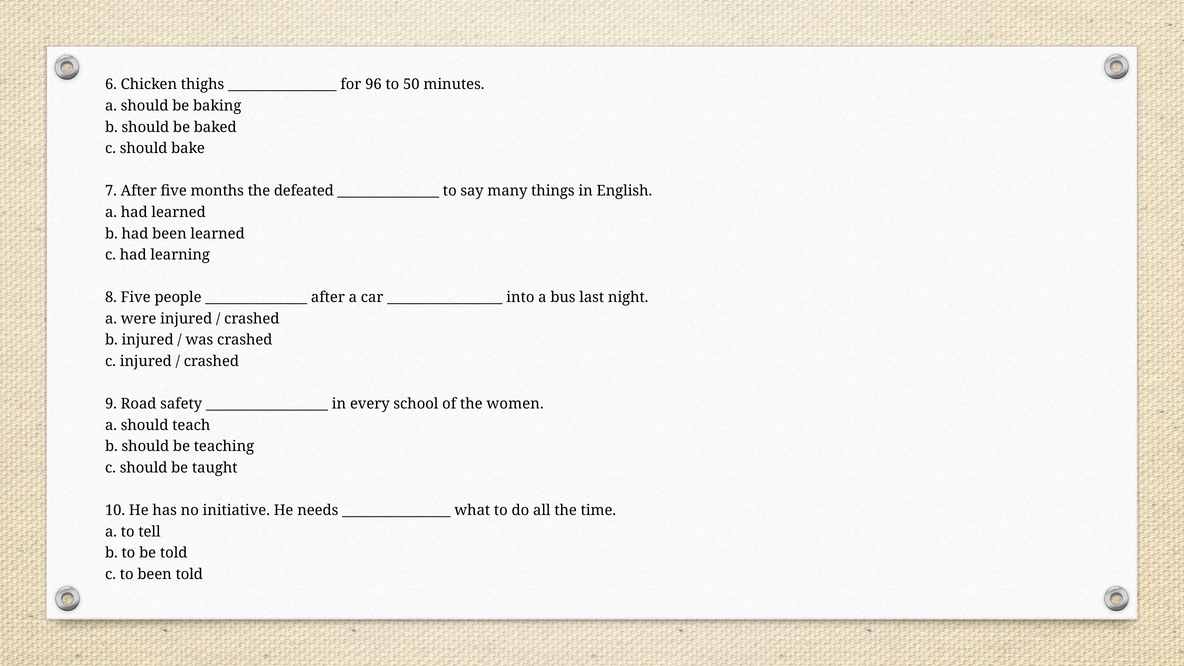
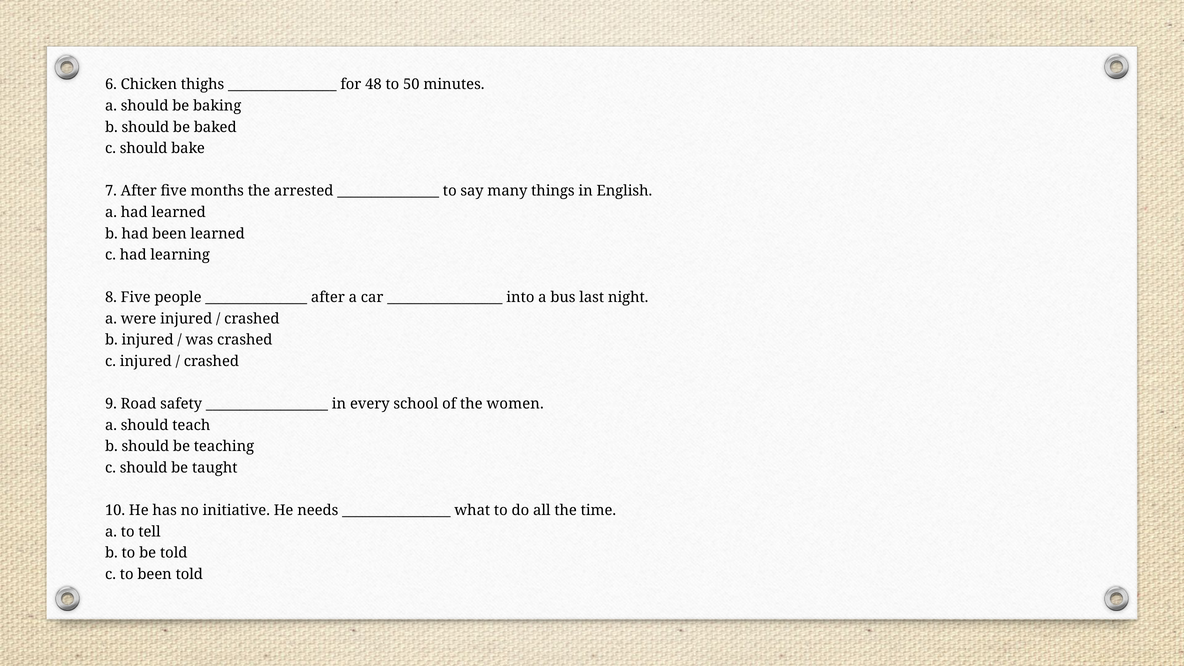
96: 96 -> 48
defeated: defeated -> arrested
